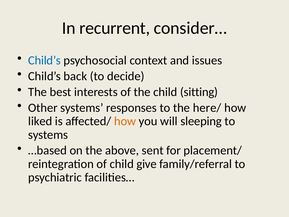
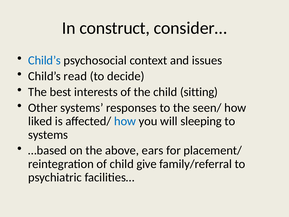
recurrent: recurrent -> construct
back: back -> read
here/: here/ -> seen/
how at (125, 121) colour: orange -> blue
sent: sent -> ears
